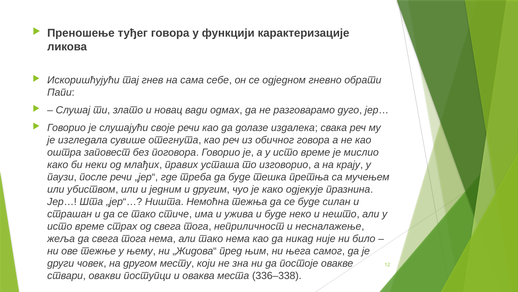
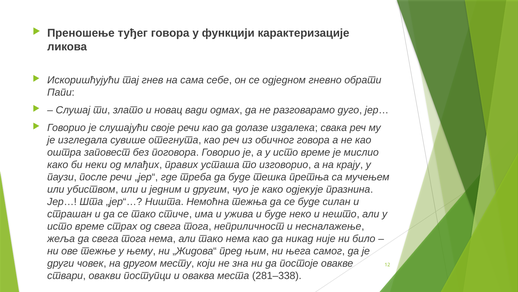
336–338: 336–338 -> 281–338
